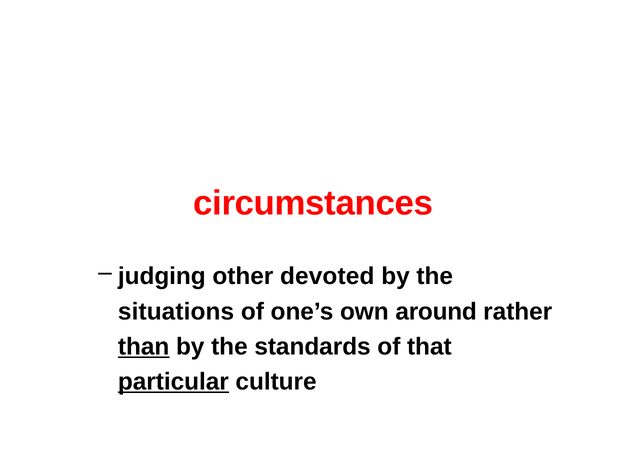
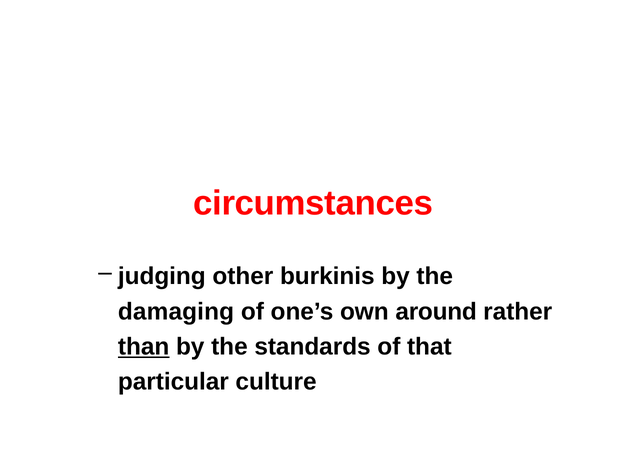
devoted: devoted -> burkinis
situations: situations -> damaging
particular underline: present -> none
